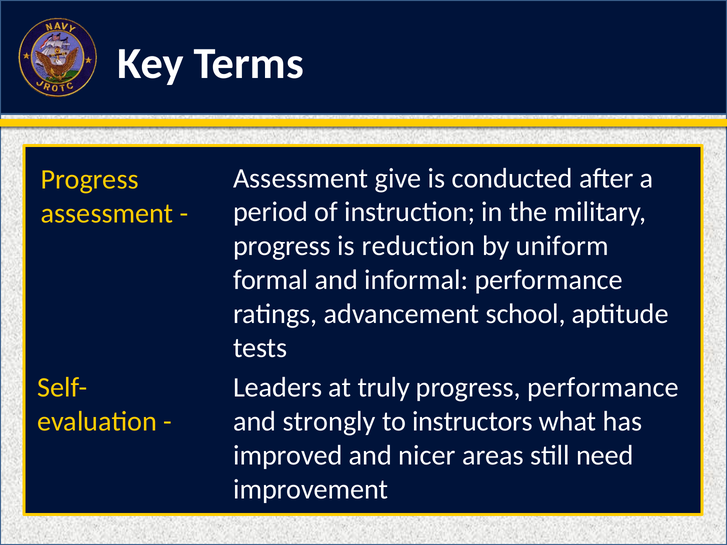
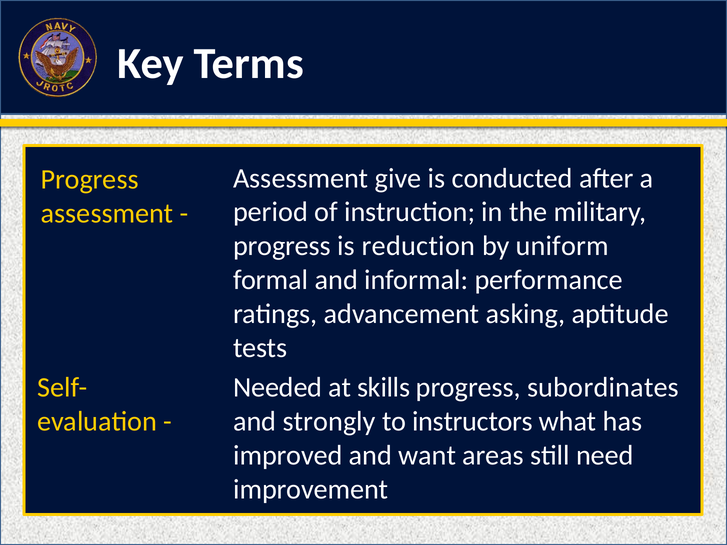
school: school -> asking
Leaders: Leaders -> Needed
truly: truly -> skills
progress performance: performance -> subordinates
nicer: nicer -> want
